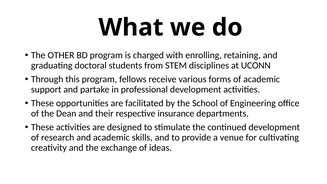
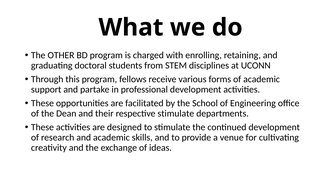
respective insurance: insurance -> stimulate
